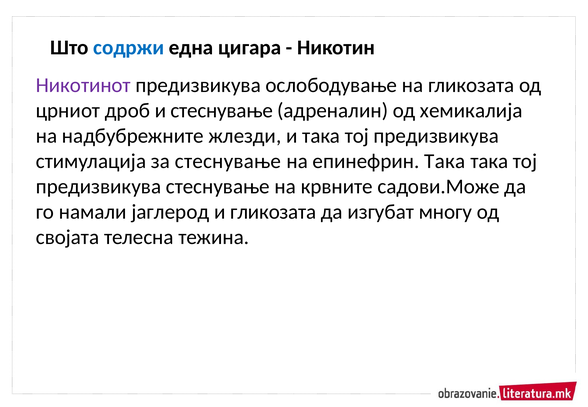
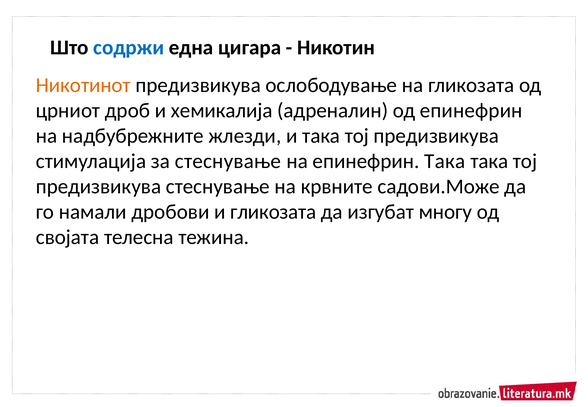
Никотинот colour: purple -> orange
и стеснување: стеснување -> хемикалија
од хемикалија: хемикалија -> епинефрин
јаглерод: јаглерод -> дробови
